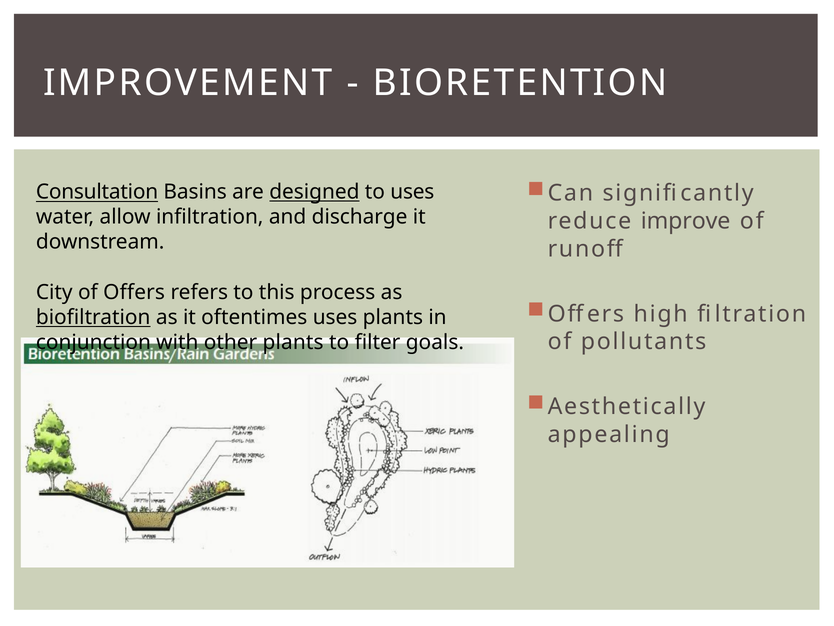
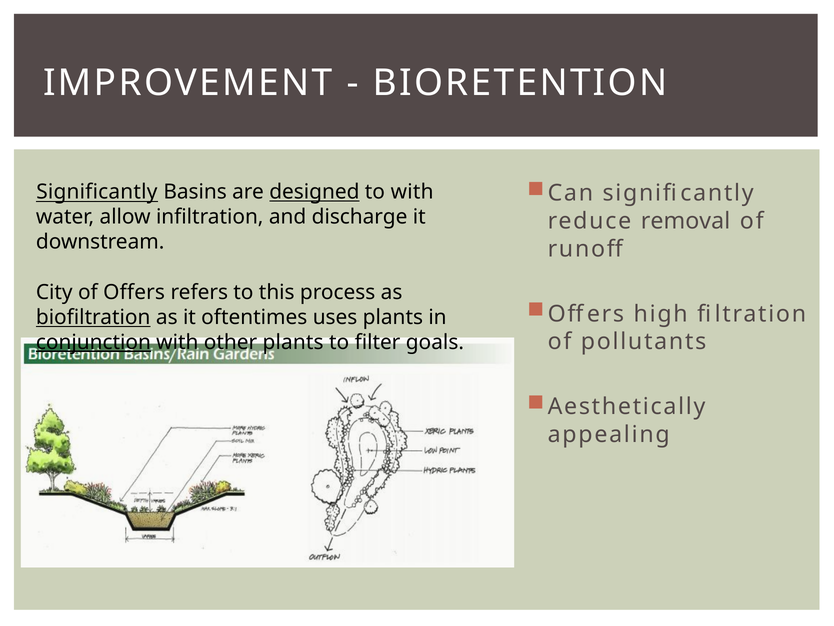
Consultation at (97, 192): Consultation -> Significantly
to uses: uses -> with
improve: improve -> removal
conjunction underline: none -> present
